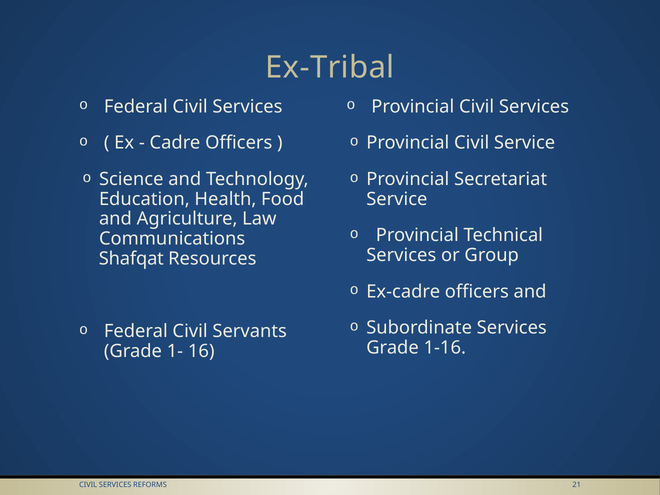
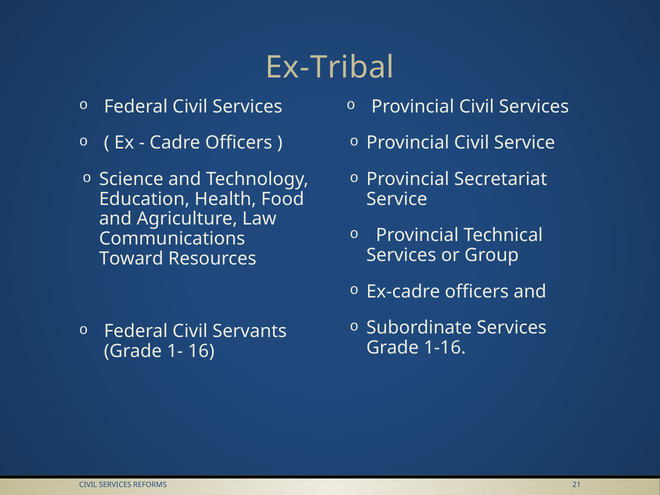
Shafqat: Shafqat -> Toward
